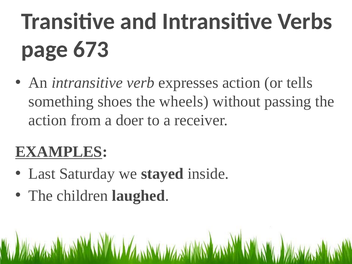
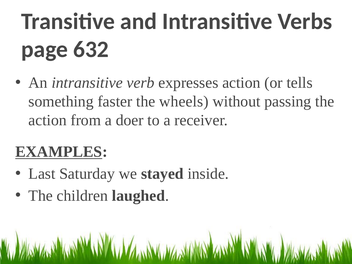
673: 673 -> 632
shoes: shoes -> faster
